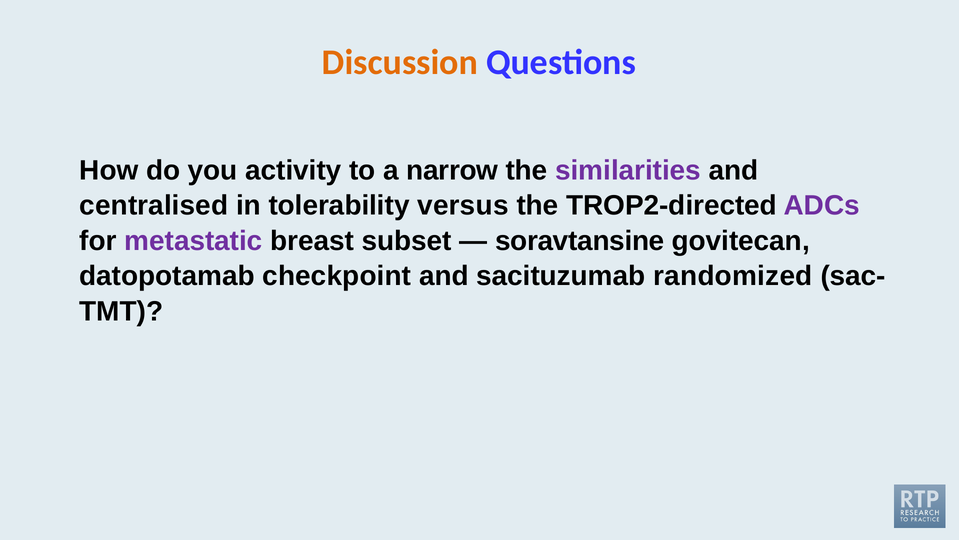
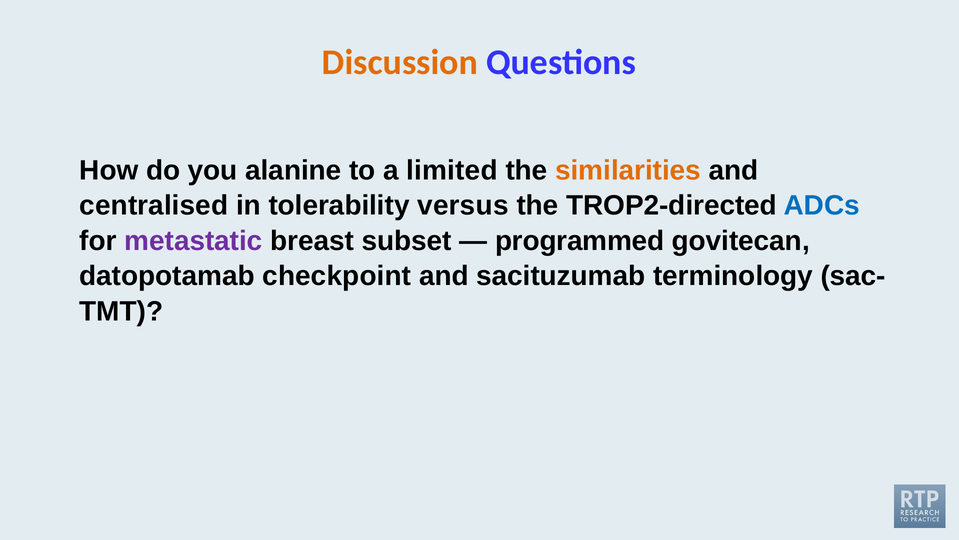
activity: activity -> alanine
narrow: narrow -> limited
similarities colour: purple -> orange
ADCs colour: purple -> blue
soravtansine: soravtansine -> programmed
randomized: randomized -> terminology
